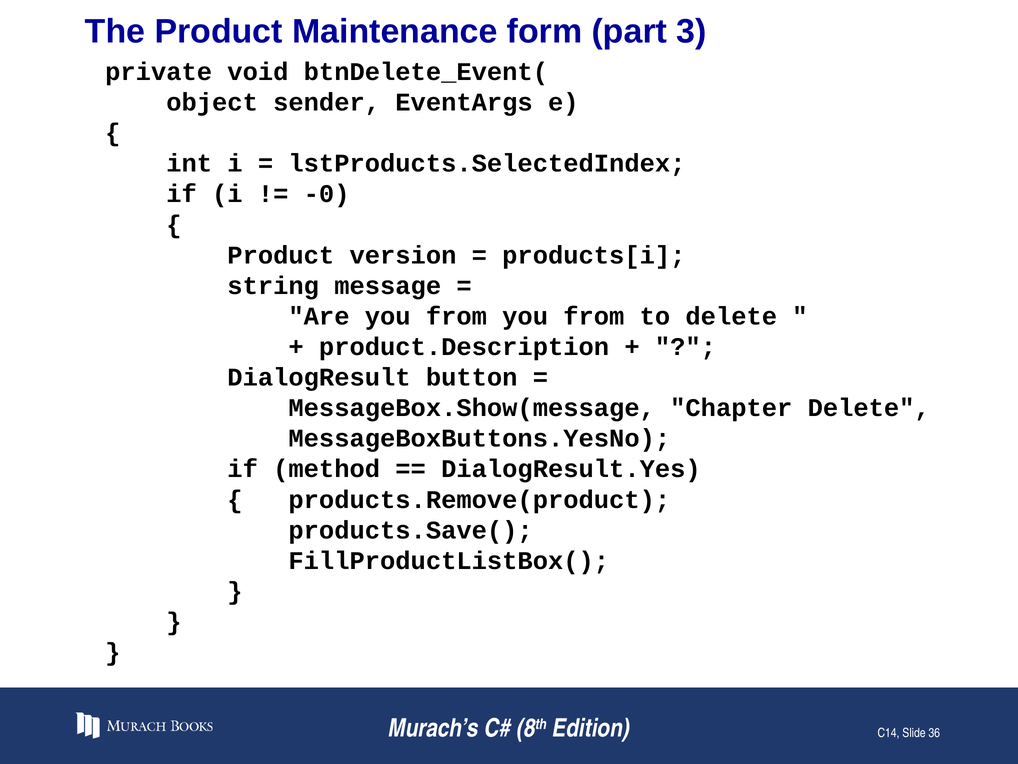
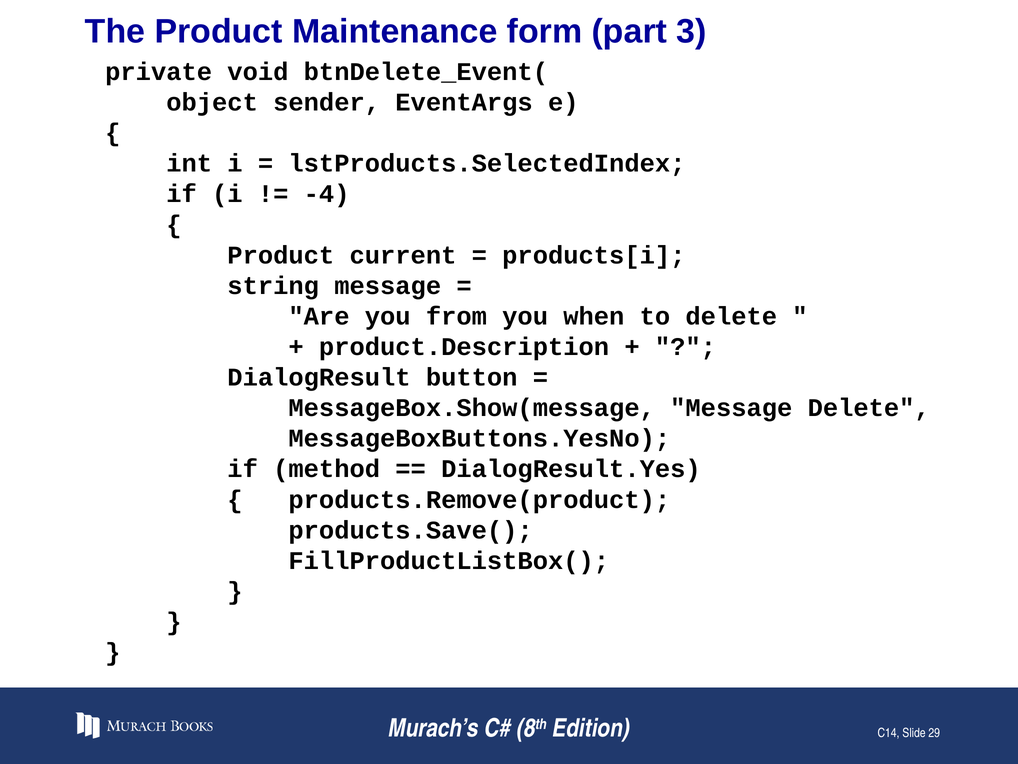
-0: -0 -> -4
version: version -> current
from at (594, 316): from -> when
MessageBox.Show(message Chapter: Chapter -> Message
36: 36 -> 29
